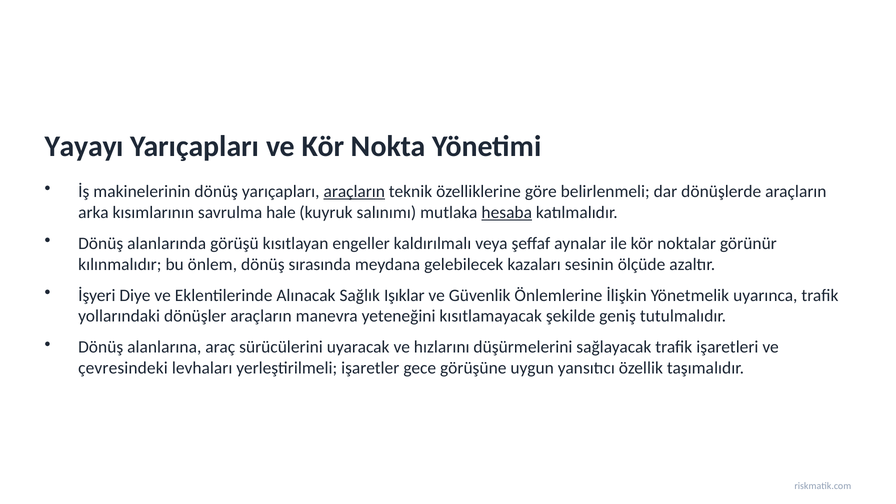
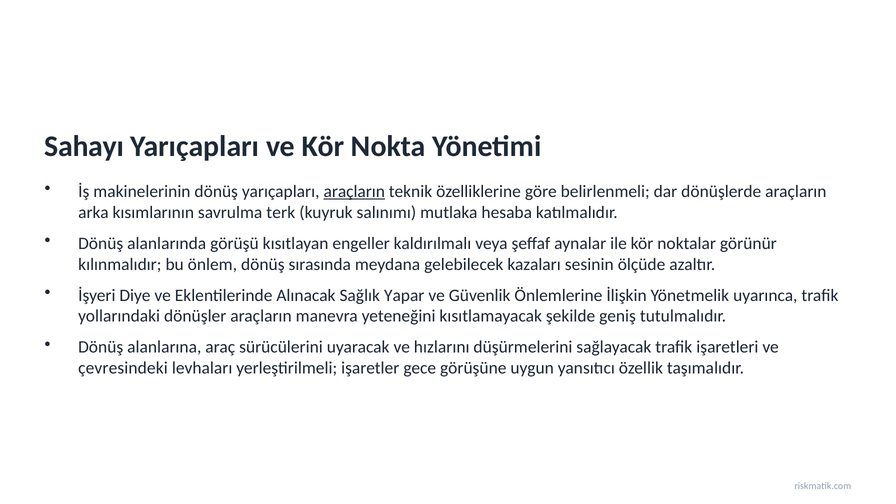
Yayayı: Yayayı -> Sahayı
hale: hale -> terk
hesaba underline: present -> none
Işıklar: Işıklar -> Yapar
